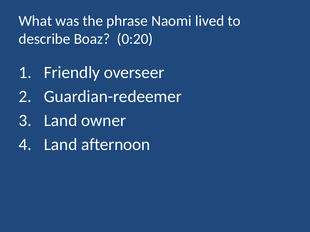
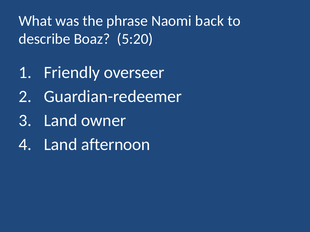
lived: lived -> back
0:20: 0:20 -> 5:20
